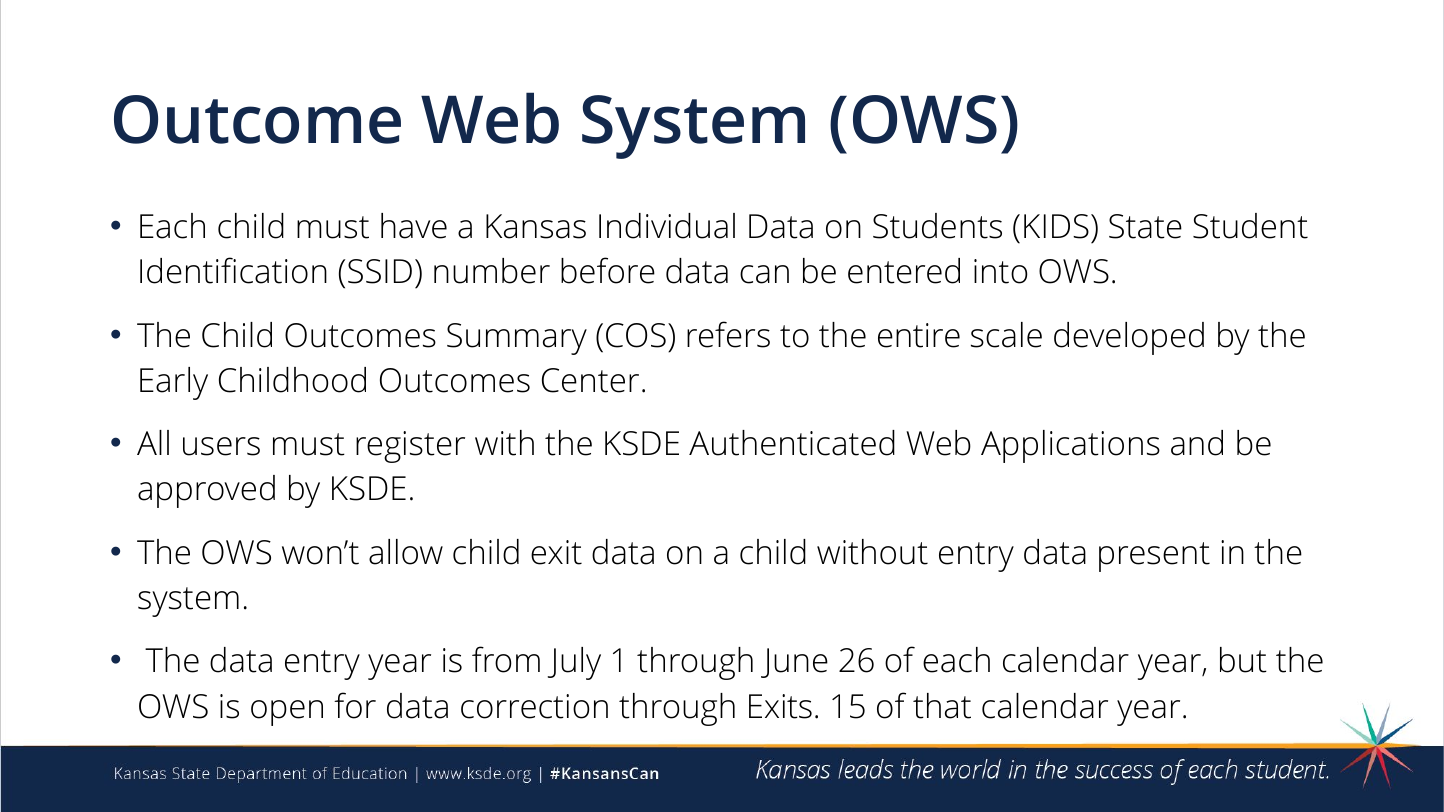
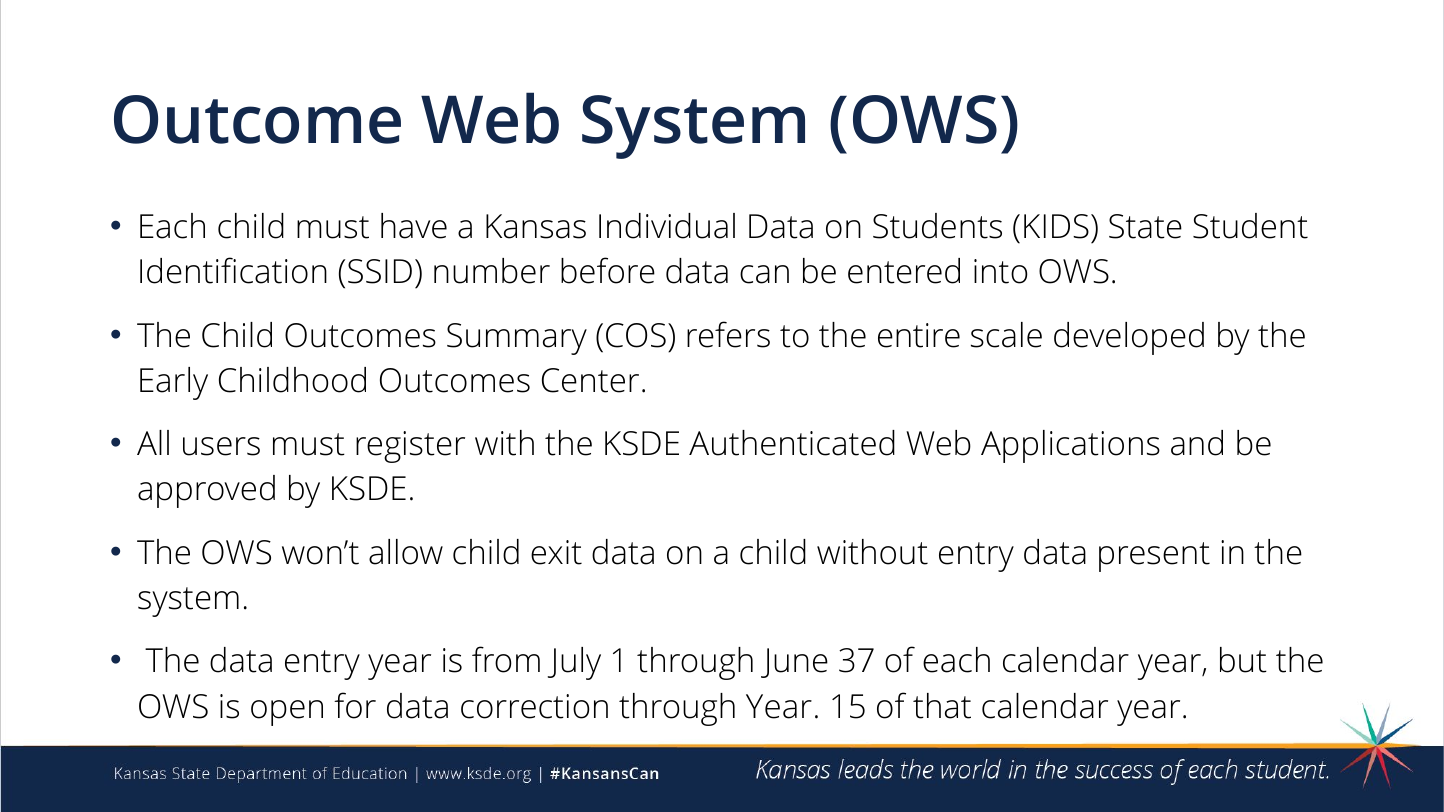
26: 26 -> 37
through Exits: Exits -> Year
